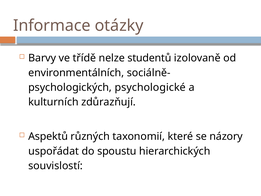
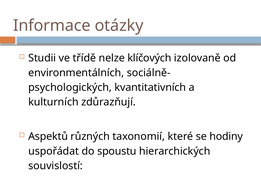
Barvy: Barvy -> Studii
studentů: studentů -> klíčových
psychologické: psychologické -> kvantitativních
názory: názory -> hodiny
